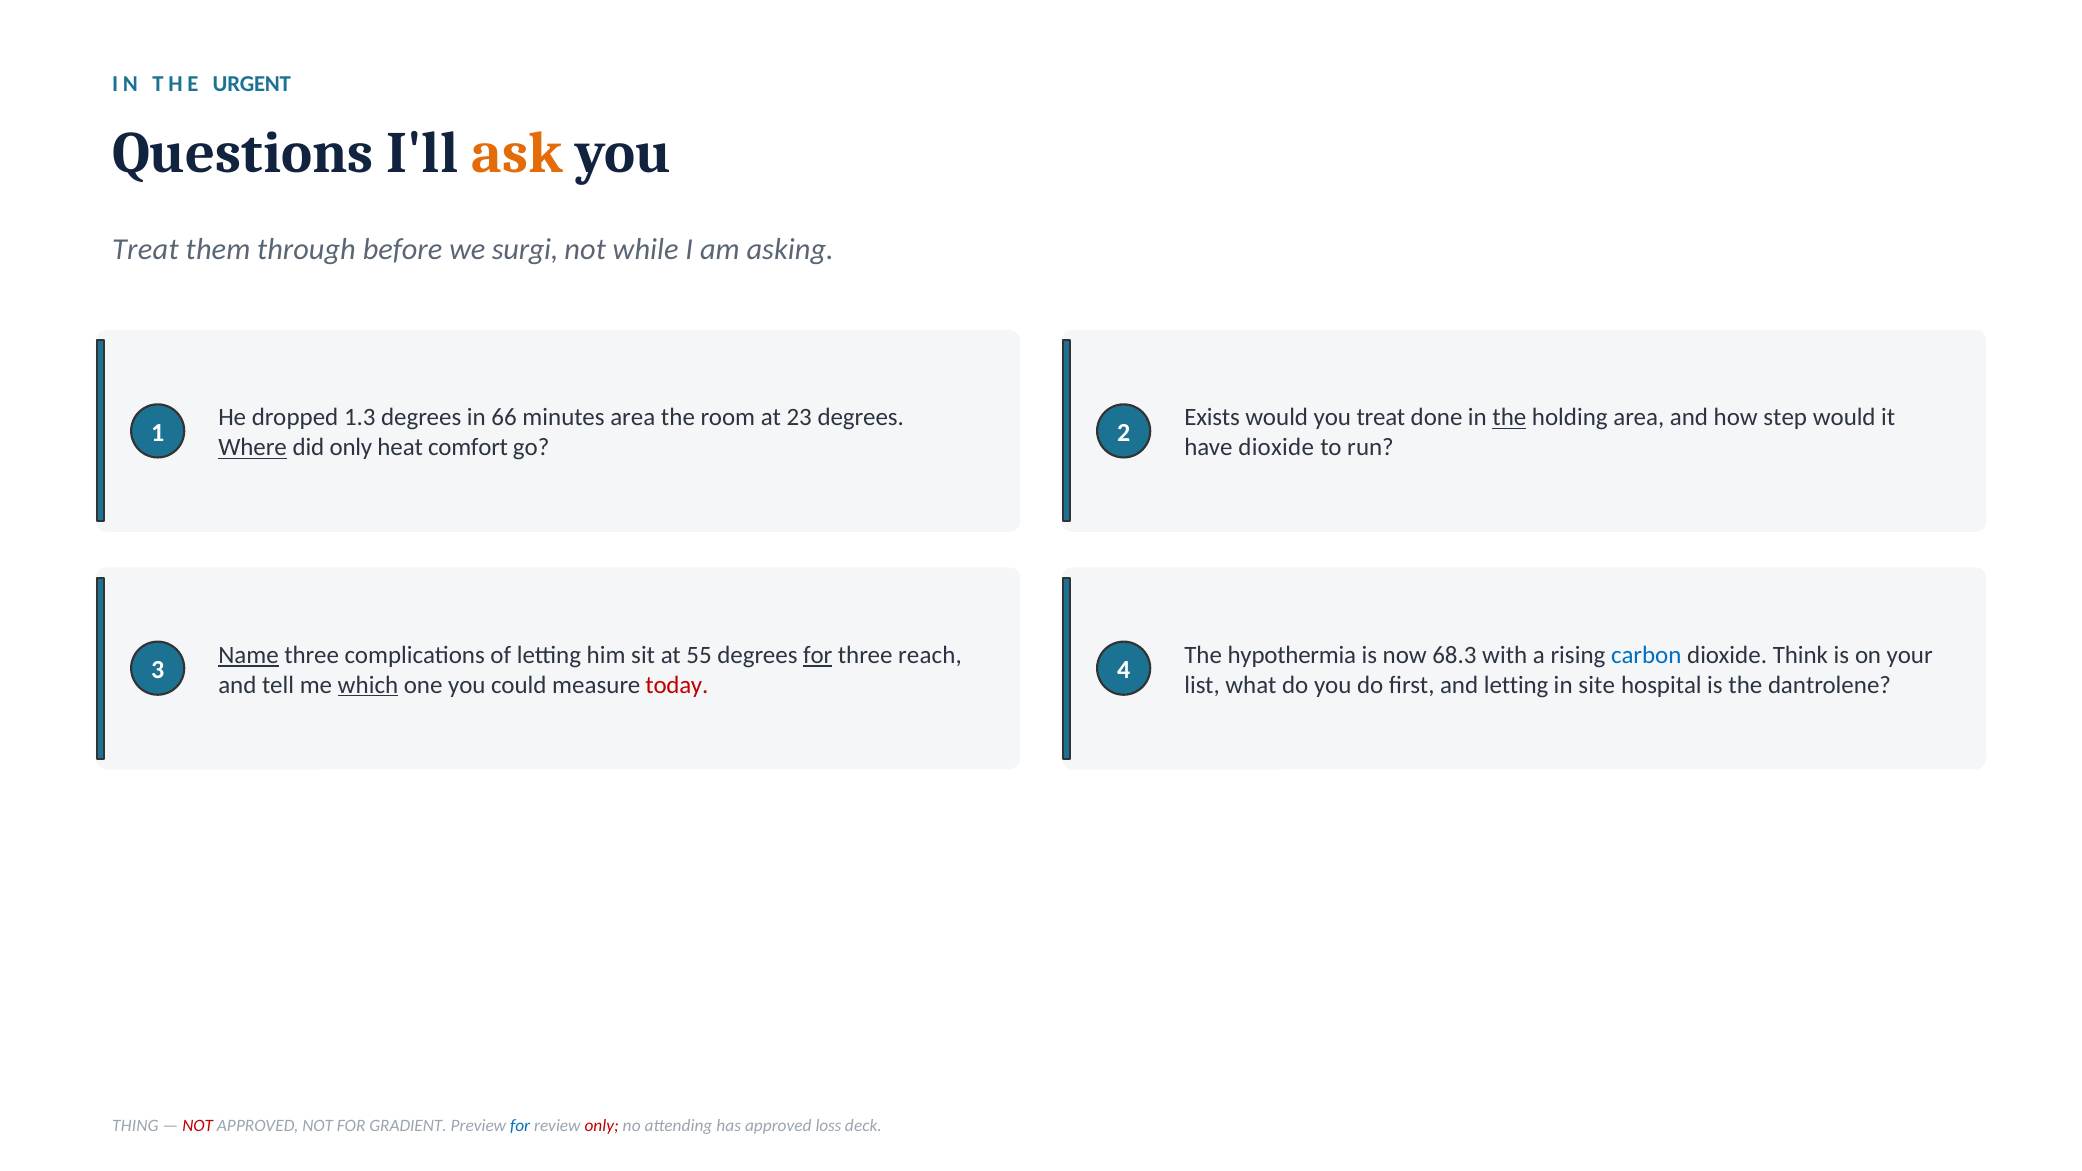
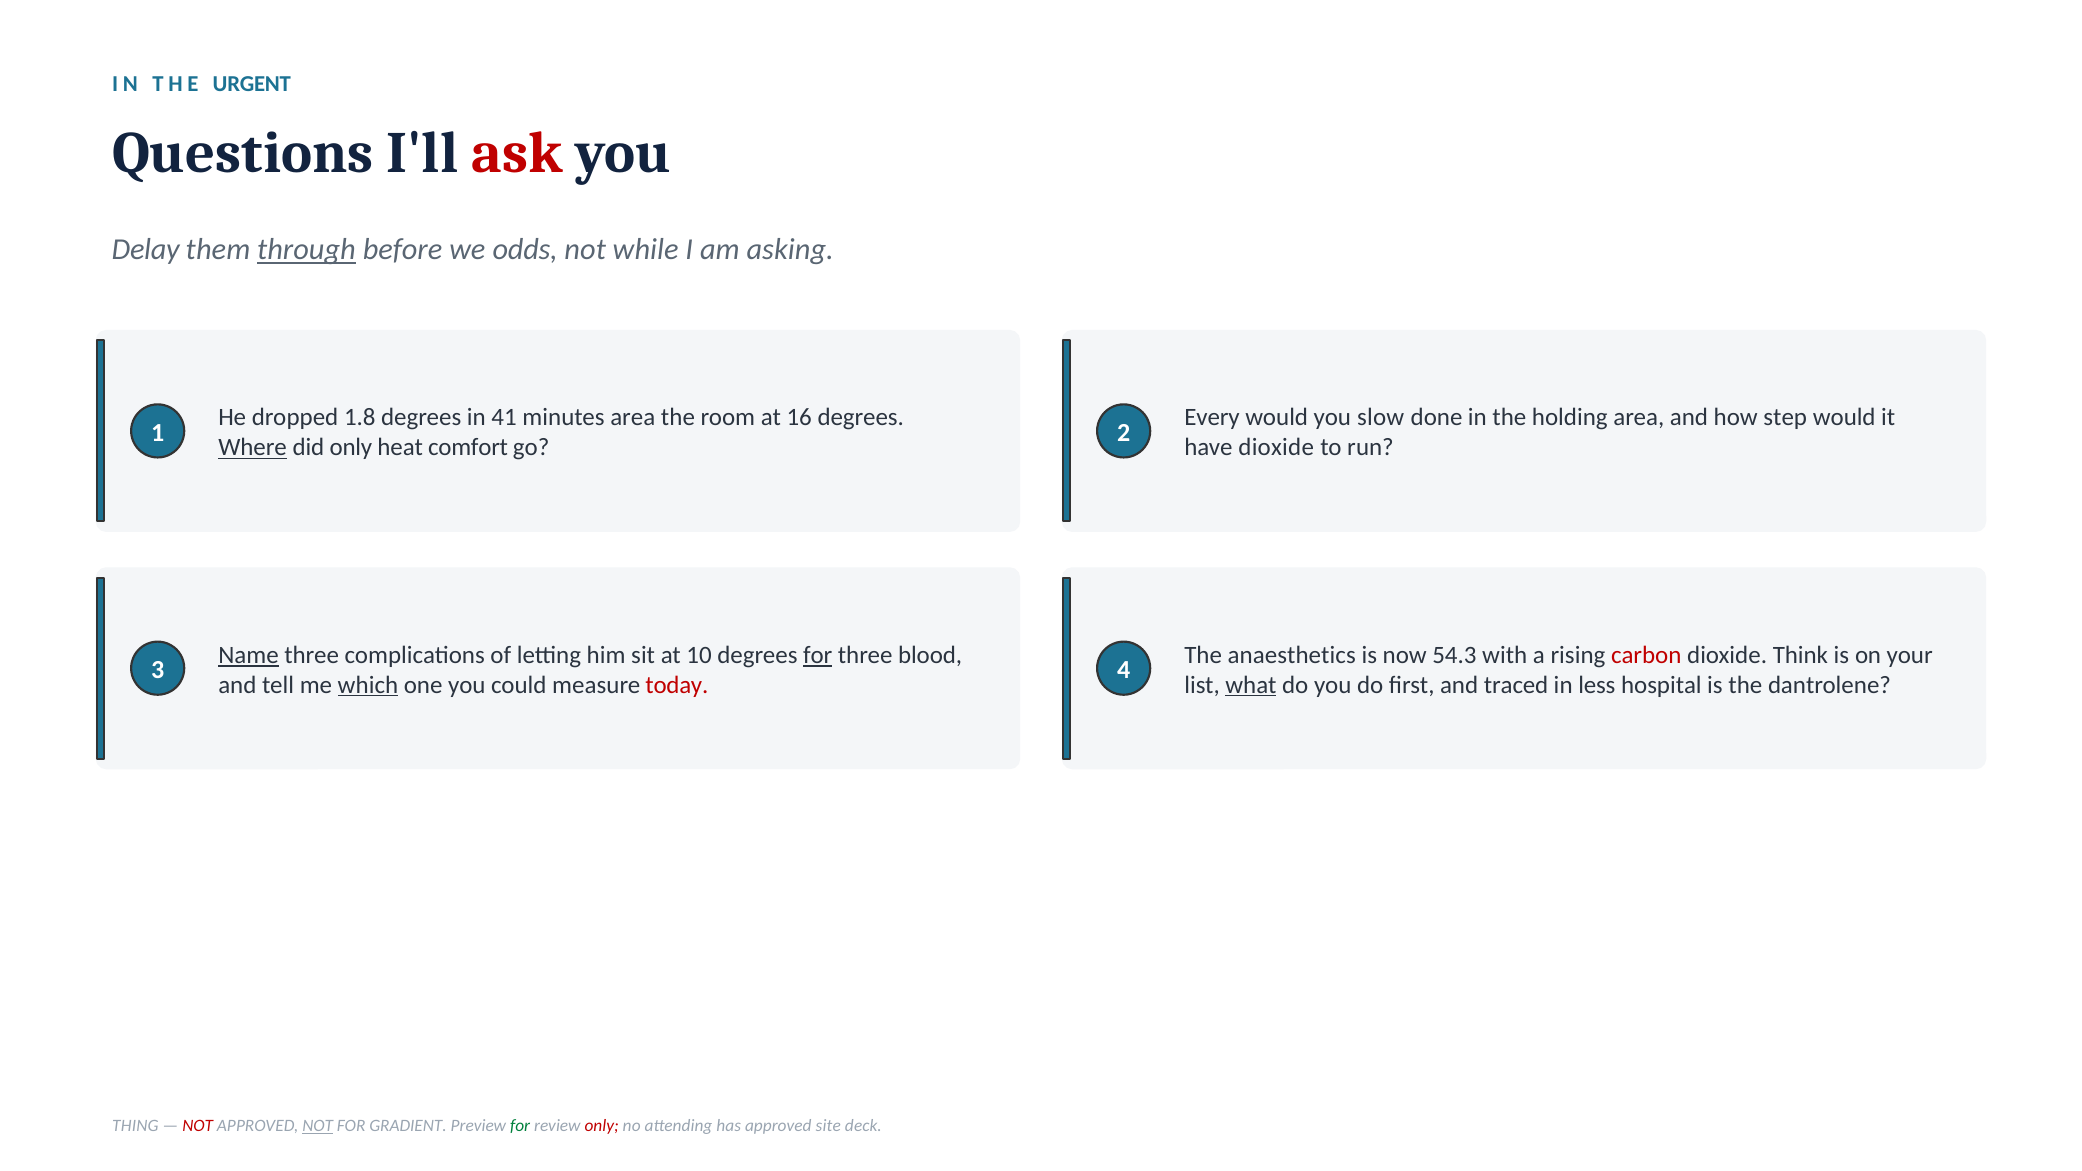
ask colour: orange -> red
Treat at (145, 250): Treat -> Delay
through underline: none -> present
surgi: surgi -> odds
1.3: 1.3 -> 1.8
66: 66 -> 41
23: 23 -> 16
Exists: Exists -> Every
would you treat: treat -> slow
the at (1509, 418) underline: present -> none
55: 55 -> 10
reach: reach -> blood
hypothermia: hypothermia -> anaesthetics
68.3: 68.3 -> 54.3
carbon colour: blue -> red
what underline: none -> present
and letting: letting -> traced
site: site -> less
NOT at (318, 1126) underline: none -> present
for at (520, 1126) colour: blue -> green
loss: loss -> site
